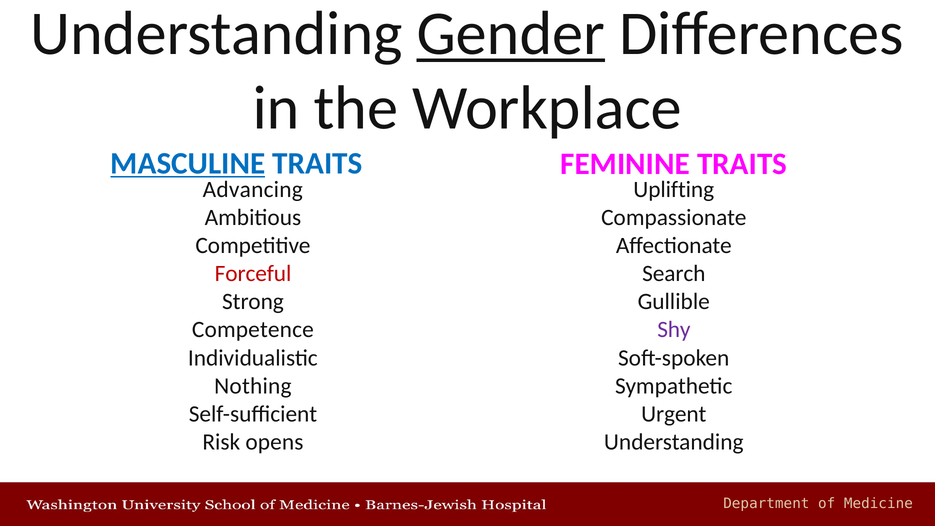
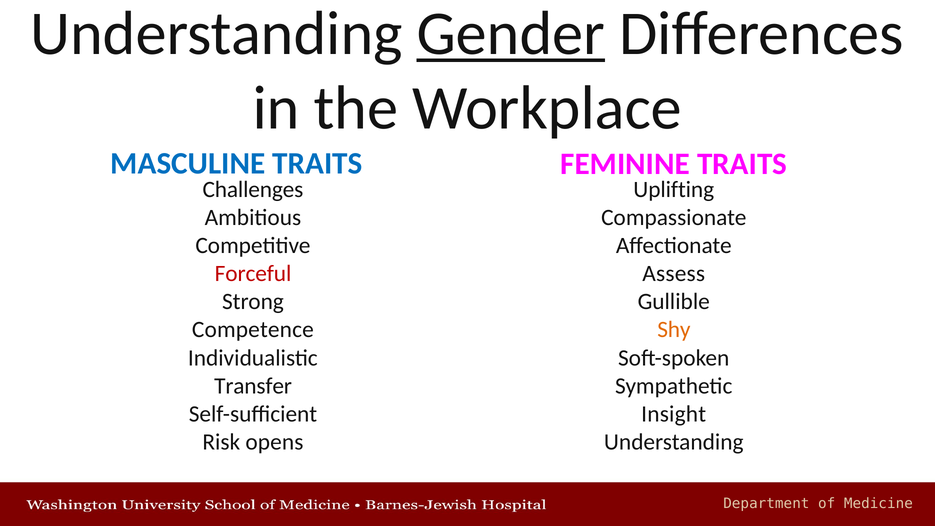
MASCULINE underline: present -> none
Advancing: Advancing -> Challenges
Search: Search -> Assess
Shy colour: purple -> orange
Nothing: Nothing -> Transfer
Urgent: Urgent -> Insight
